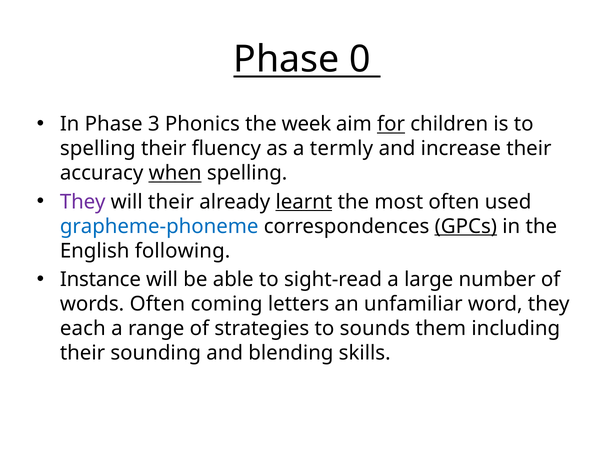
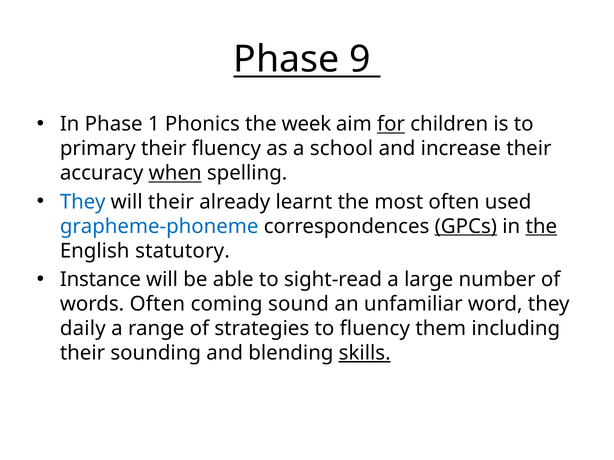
0: 0 -> 9
3: 3 -> 1
spelling at (98, 149): spelling -> primary
termly: termly -> school
They at (83, 202) colour: purple -> blue
learnt underline: present -> none
the at (541, 227) underline: none -> present
following: following -> statutory
letters: letters -> sound
each: each -> daily
to sounds: sounds -> fluency
skills underline: none -> present
